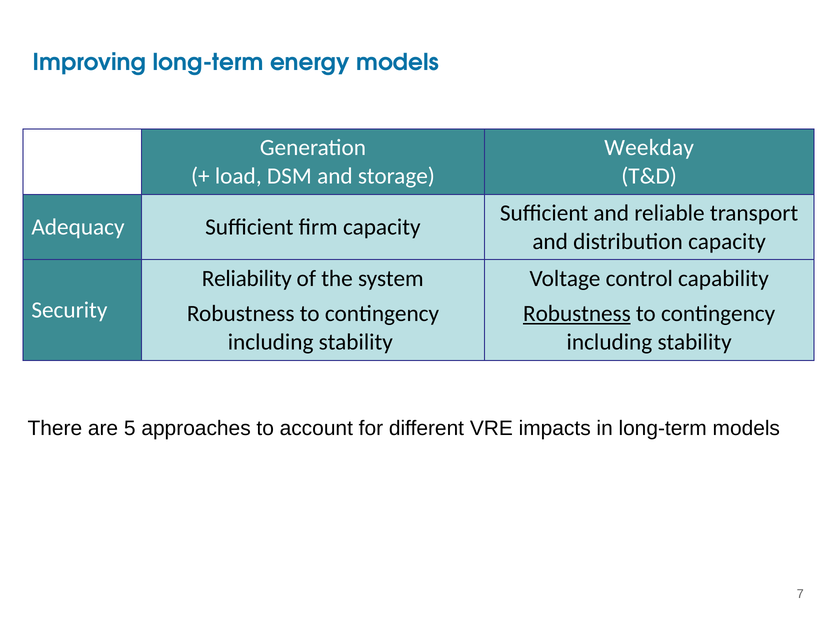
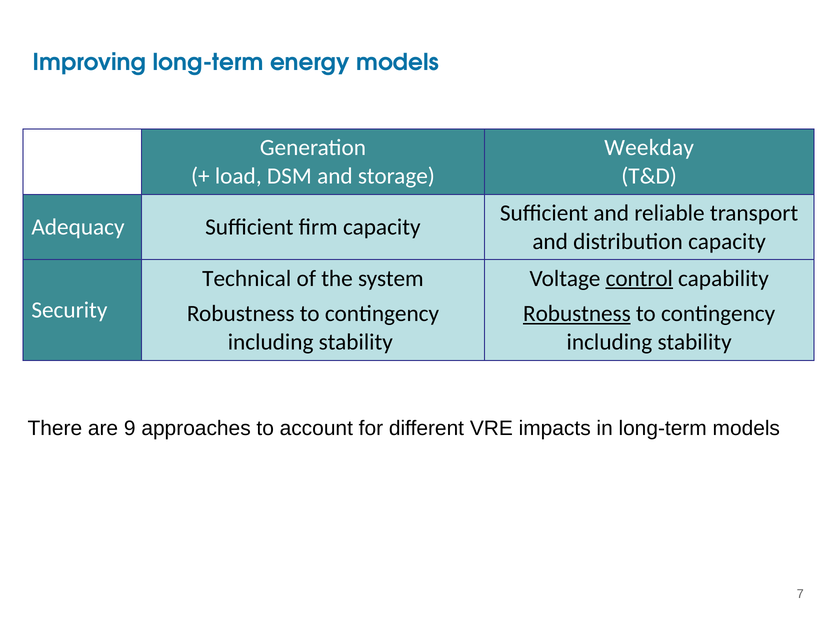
Reliability: Reliability -> Technical
control underline: none -> present
5: 5 -> 9
